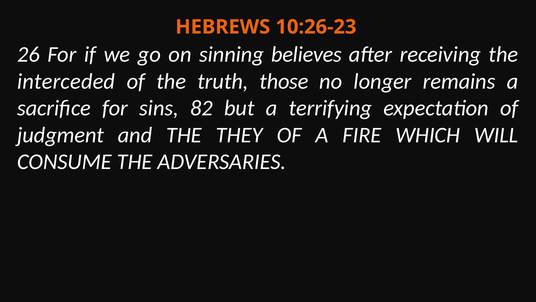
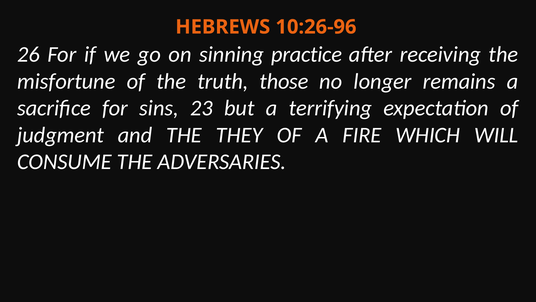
10:26-23: 10:26-23 -> 10:26-96
believes: believes -> practice
interceded: interceded -> misfortune
82: 82 -> 23
